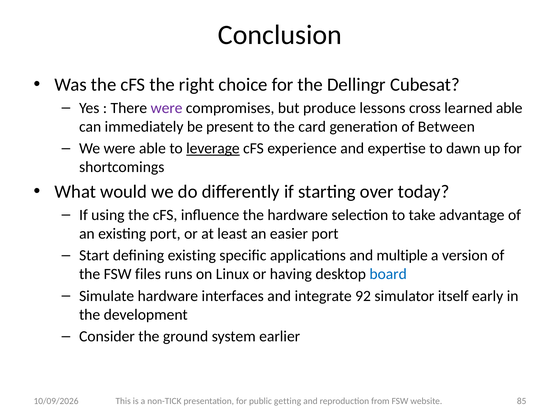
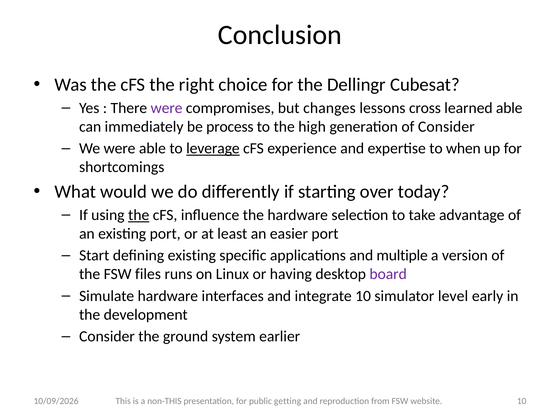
produce: produce -> changes
present: present -> process
card: card -> high
of Between: Between -> Consider
dawn: dawn -> when
the at (139, 215) underline: none -> present
board colour: blue -> purple
integrate 92: 92 -> 10
itself: itself -> level
non-TICK: non-TICK -> non-THIS
website 85: 85 -> 10
